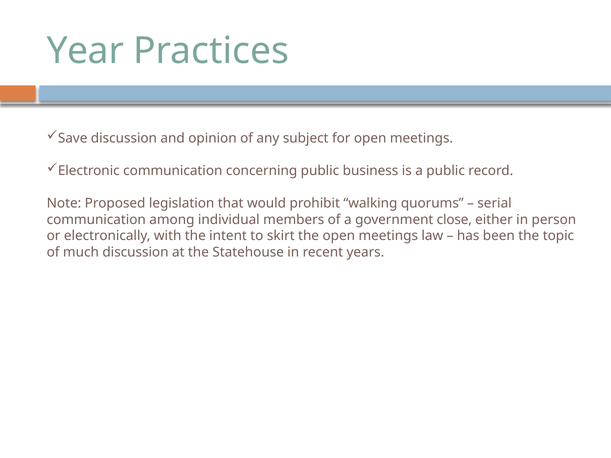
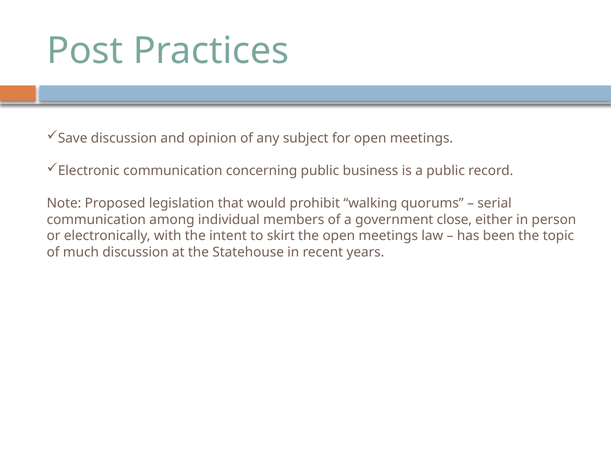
Year: Year -> Post
